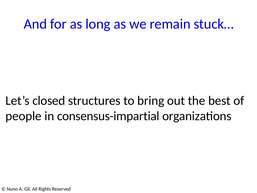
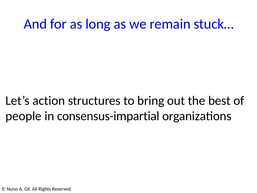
closed: closed -> action
